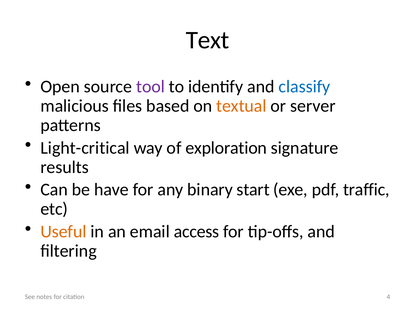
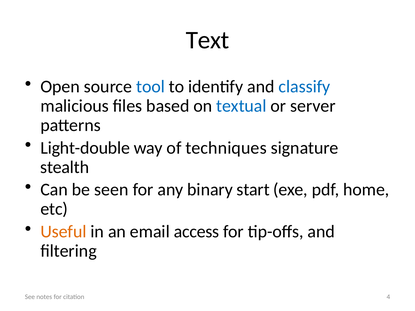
tool colour: purple -> blue
textual colour: orange -> blue
Light-critical: Light-critical -> Light-double
exploration: exploration -> techniques
results: results -> stealth
have: have -> seen
traffic: traffic -> home
